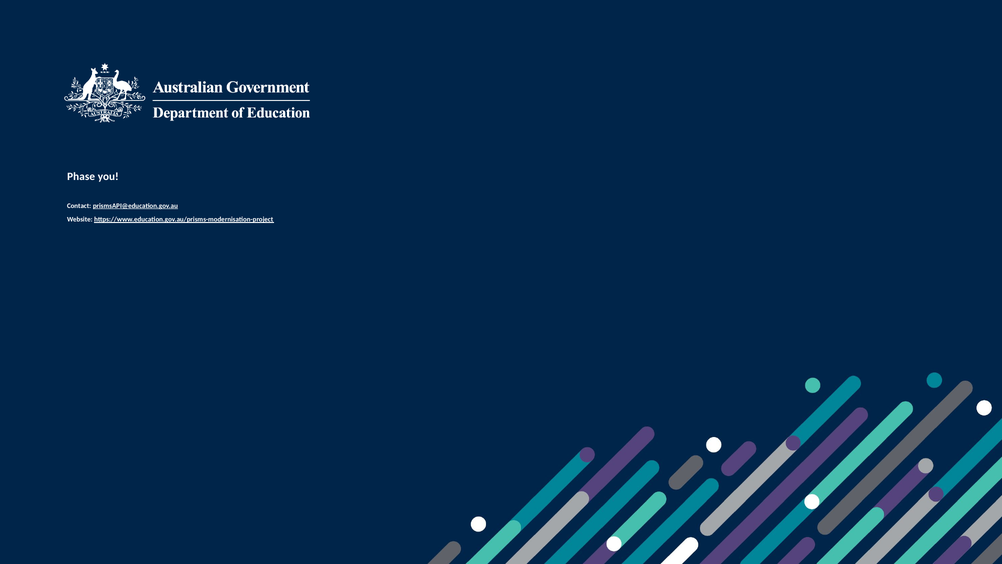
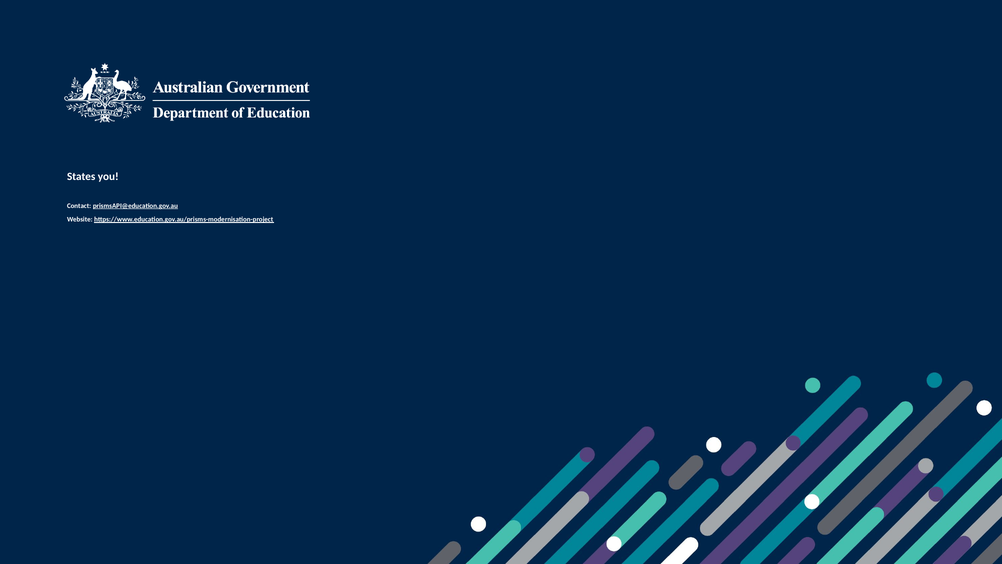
Phase: Phase -> States
